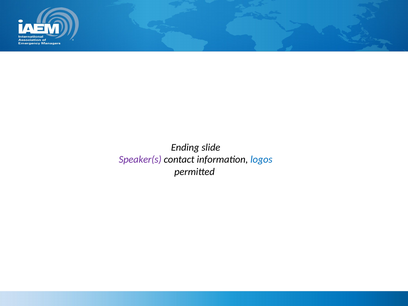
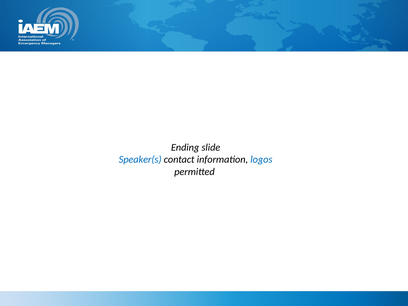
Speaker(s colour: purple -> blue
